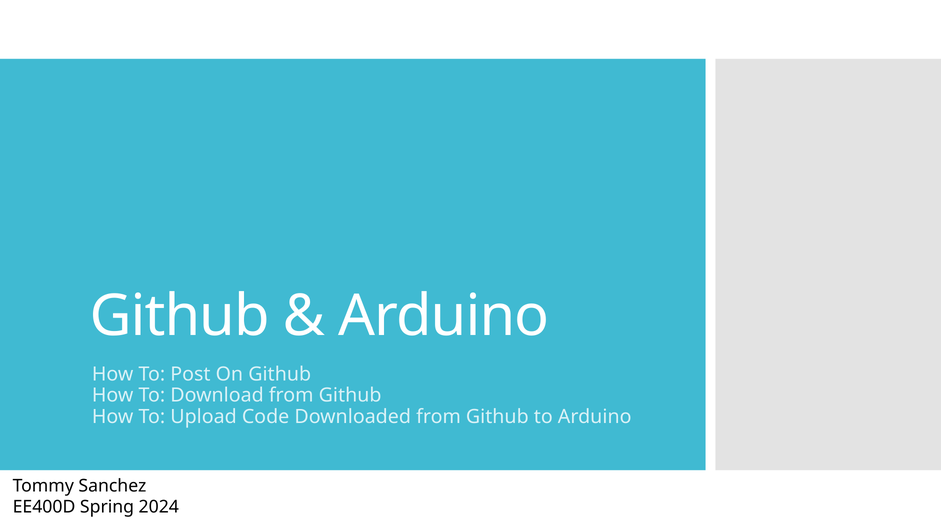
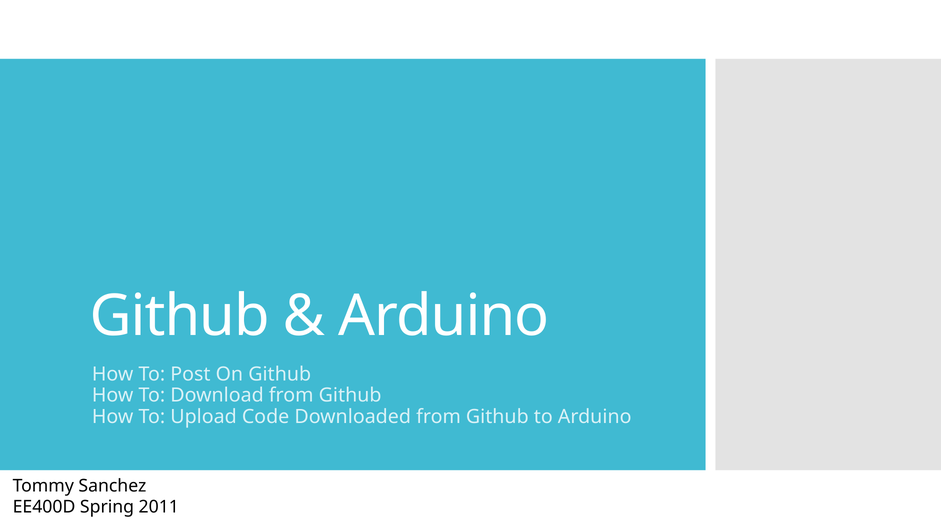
2024: 2024 -> 2011
